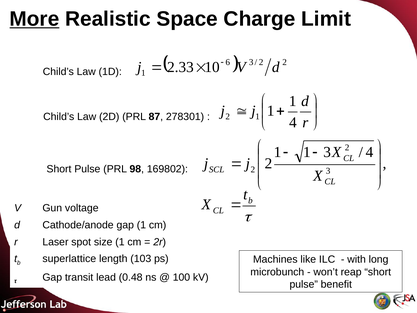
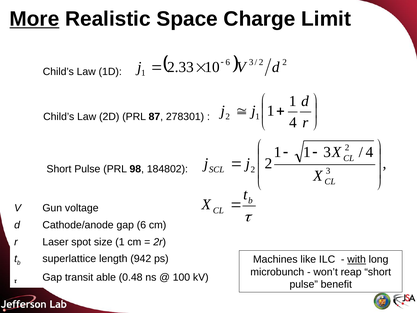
169802: 169802 -> 184802
gap 1: 1 -> 6
103: 103 -> 942
with underline: none -> present
lead: lead -> able
